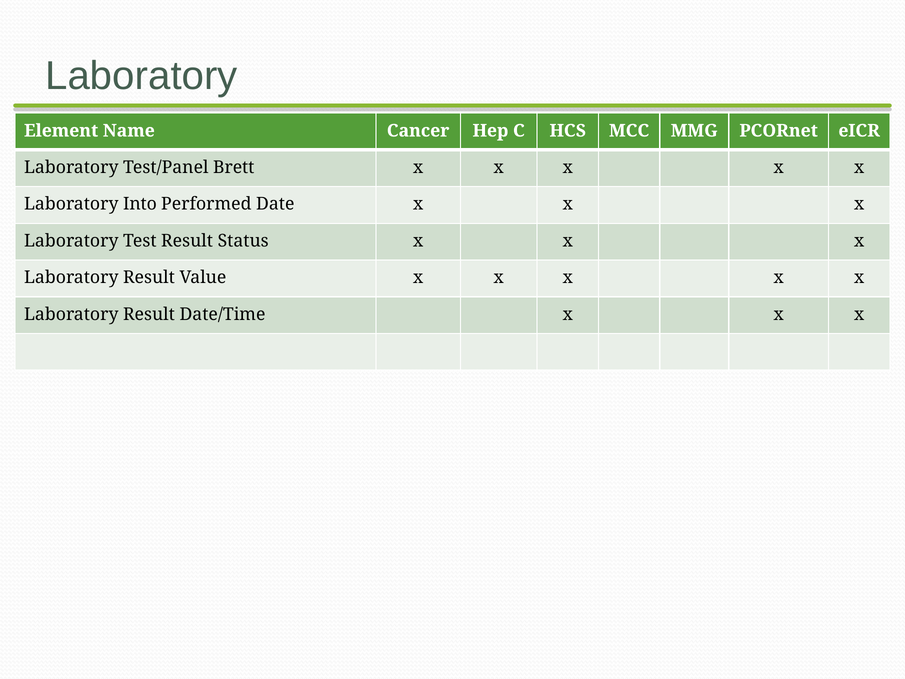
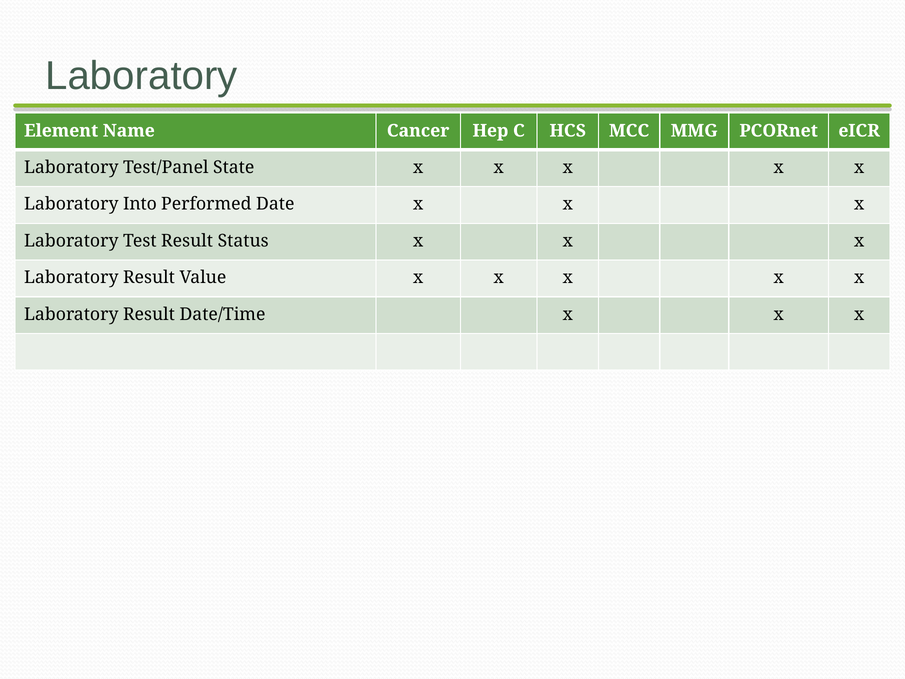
Brett: Brett -> State
